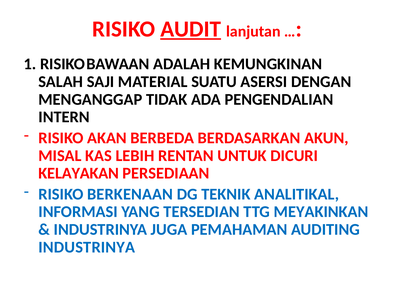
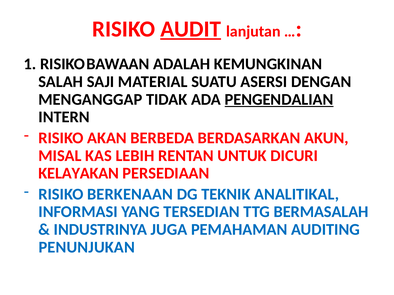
PENGENDALIAN underline: none -> present
MEYAKINKAN: MEYAKINKAN -> BERMASALAH
INDUSTRINYA at (87, 248): INDUSTRINYA -> PENUNJUKAN
